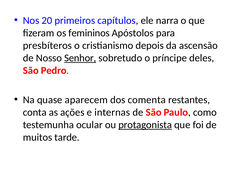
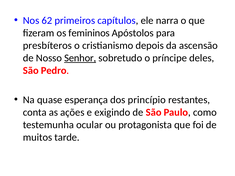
20: 20 -> 62
aparecem: aparecem -> esperança
comenta: comenta -> princípio
internas: internas -> exigindo
protagonista underline: present -> none
